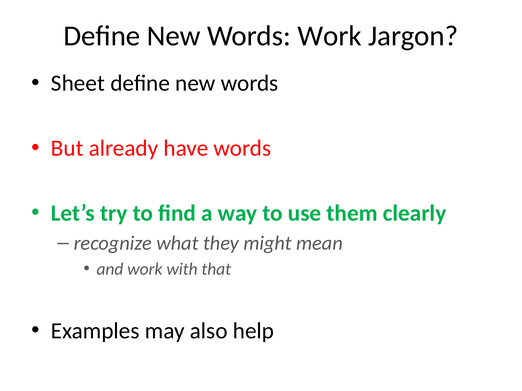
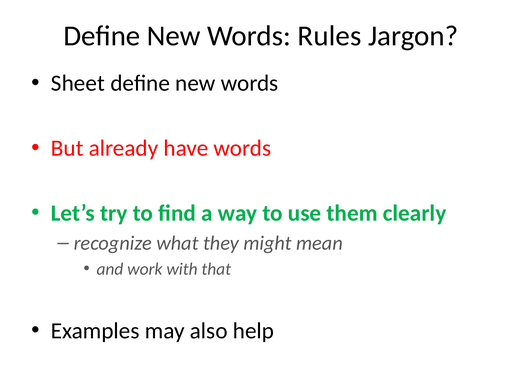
Words Work: Work -> Rules
